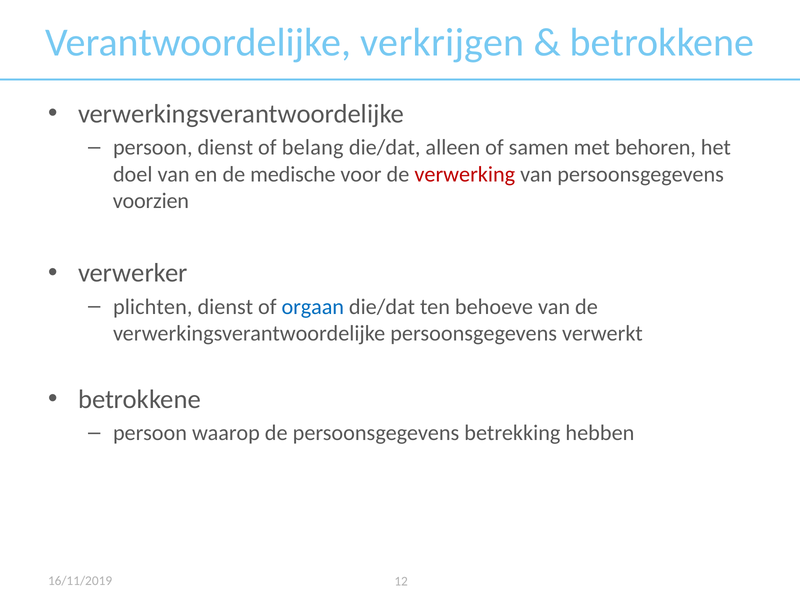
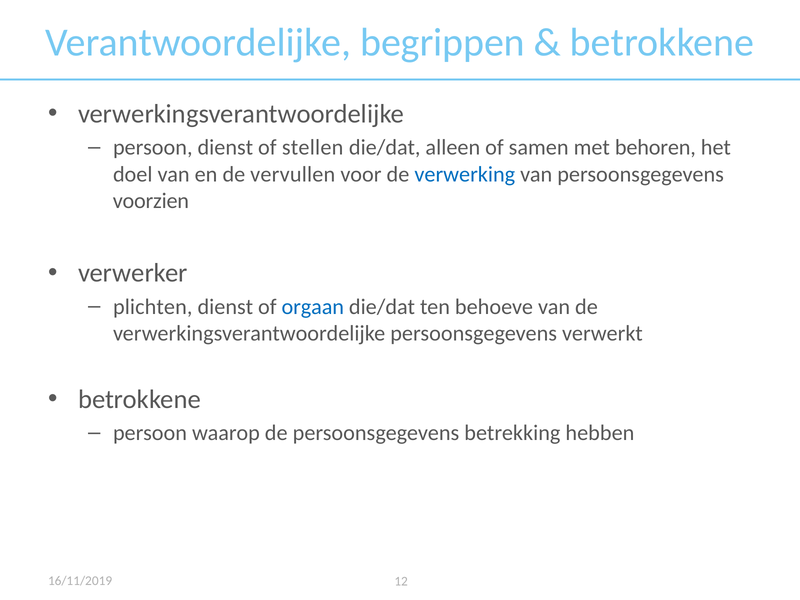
verkrijgen: verkrijgen -> begrippen
belang: belang -> stellen
medische: medische -> vervullen
verwerking colour: red -> blue
